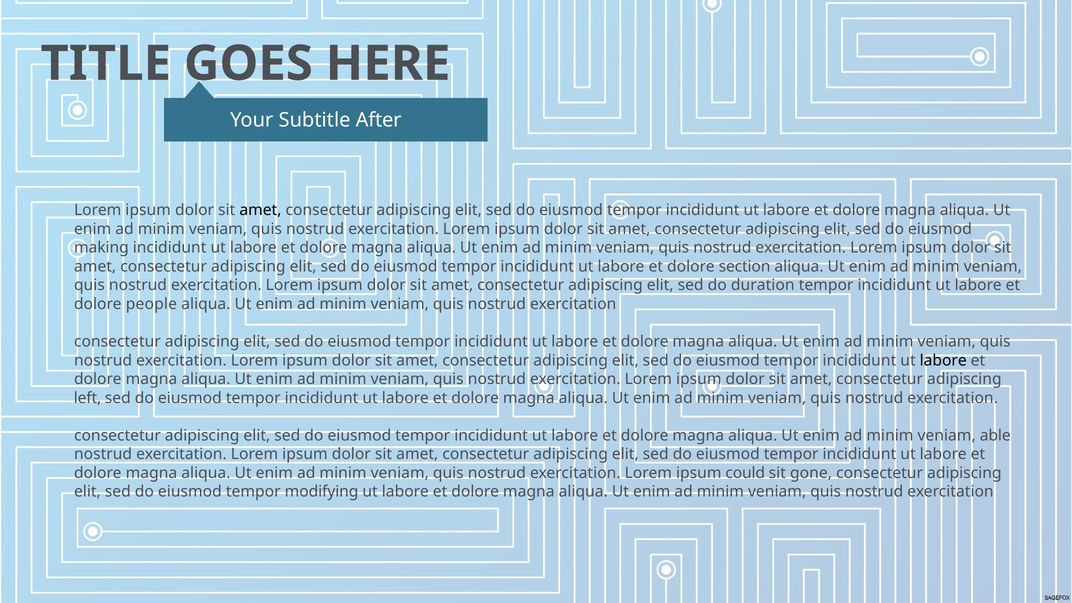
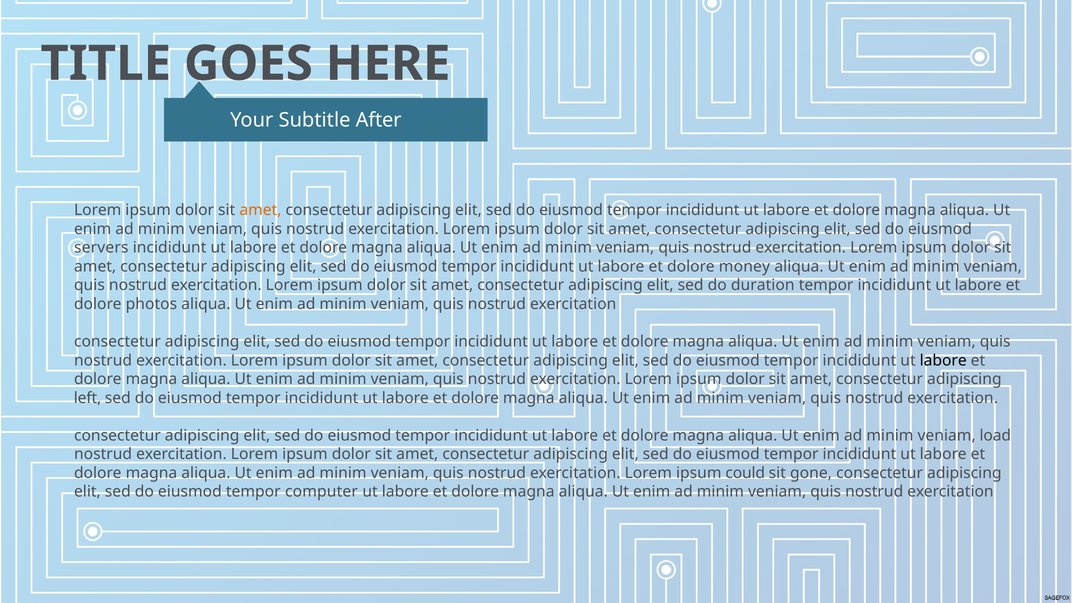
amet at (260, 210) colour: black -> orange
making: making -> servers
section: section -> money
people: people -> photos
able: able -> load
modifying: modifying -> computer
